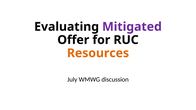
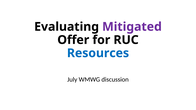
Resources colour: orange -> blue
